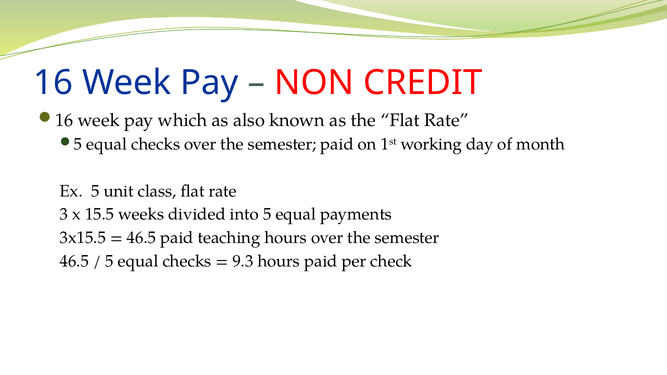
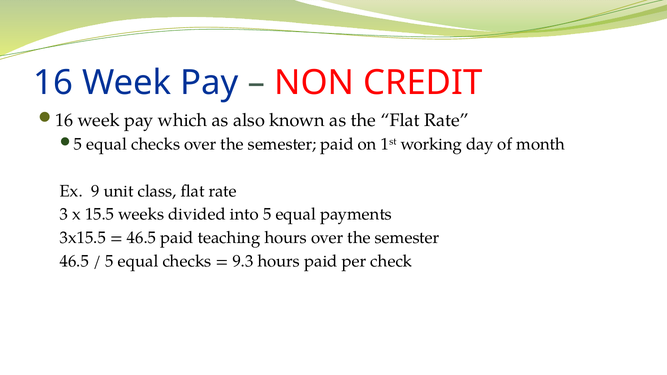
Ex 5: 5 -> 9
